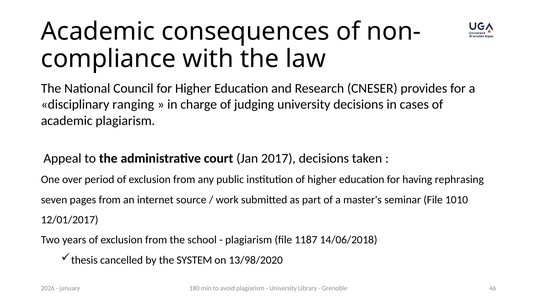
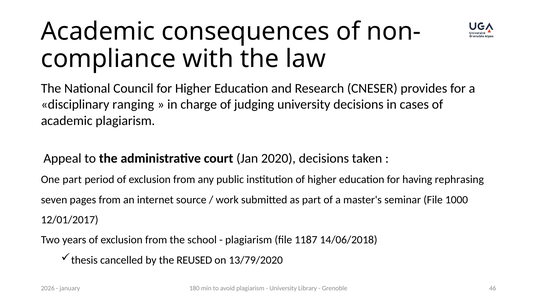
2017: 2017 -> 2020
One over: over -> part
1010: 1010 -> 1000
SYSTEM: SYSTEM -> REUSED
13/98/2020: 13/98/2020 -> 13/79/2020
